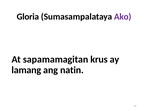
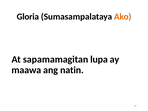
Ako colour: purple -> orange
krus: krus -> lupa
lamang: lamang -> maawa
